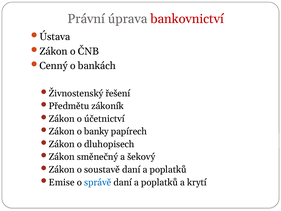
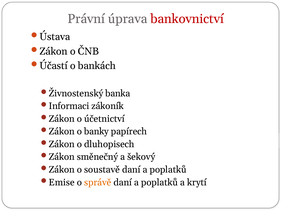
Cenný: Cenný -> Účastí
řešení: řešení -> banka
Předmětu: Předmětu -> Informaci
správě colour: blue -> orange
